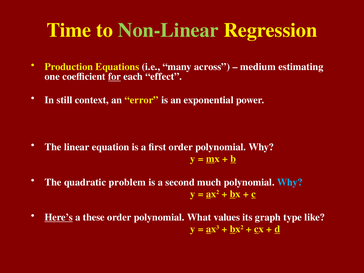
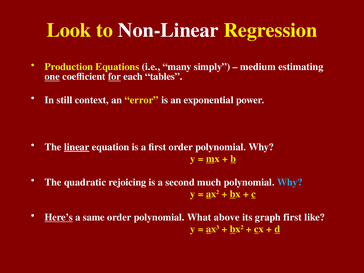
Time: Time -> Look
Non-Linear colour: light green -> white
across: across -> simply
one underline: none -> present
effect: effect -> tables
linear underline: none -> present
problem: problem -> rejoicing
these: these -> same
values: values -> above
graph type: type -> first
